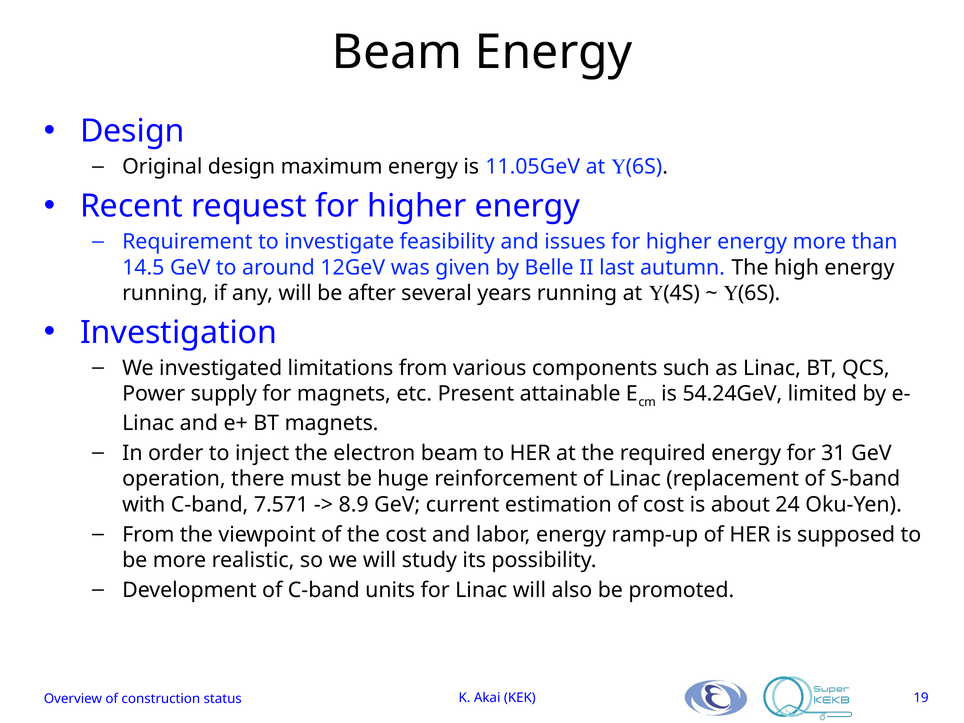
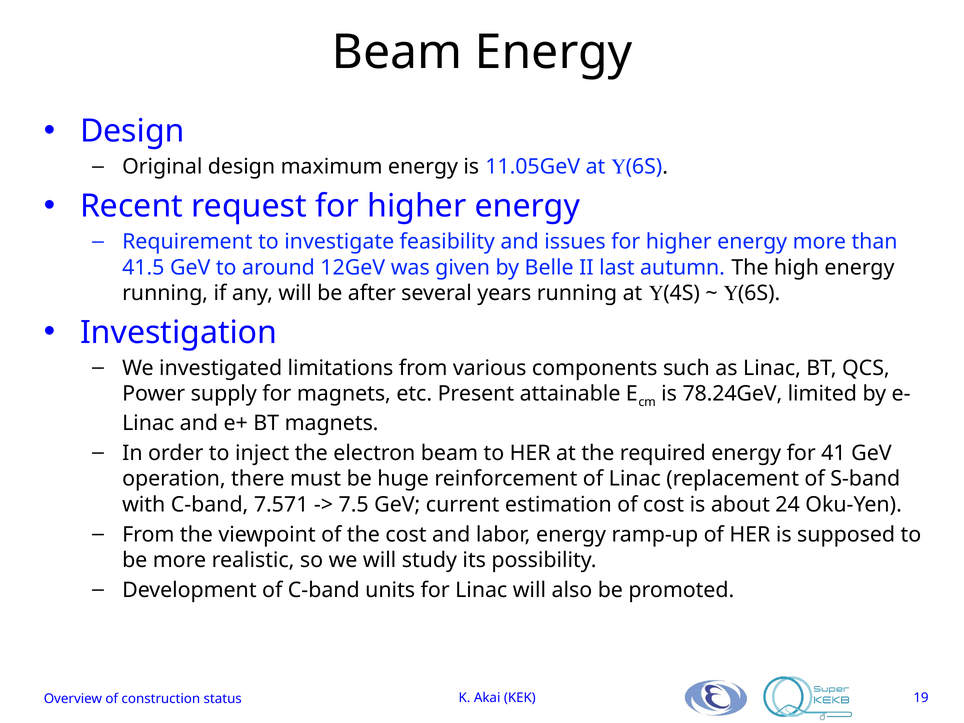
14.5: 14.5 -> 41.5
54.24GeV: 54.24GeV -> 78.24GeV
31: 31 -> 41
8.9: 8.9 -> 7.5
